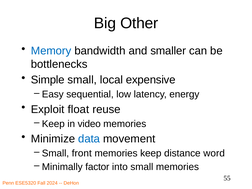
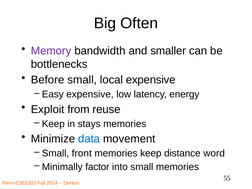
Other: Other -> Often
Memory colour: blue -> purple
Simple: Simple -> Before
Easy sequential: sequential -> expensive
float: float -> from
video: video -> stays
